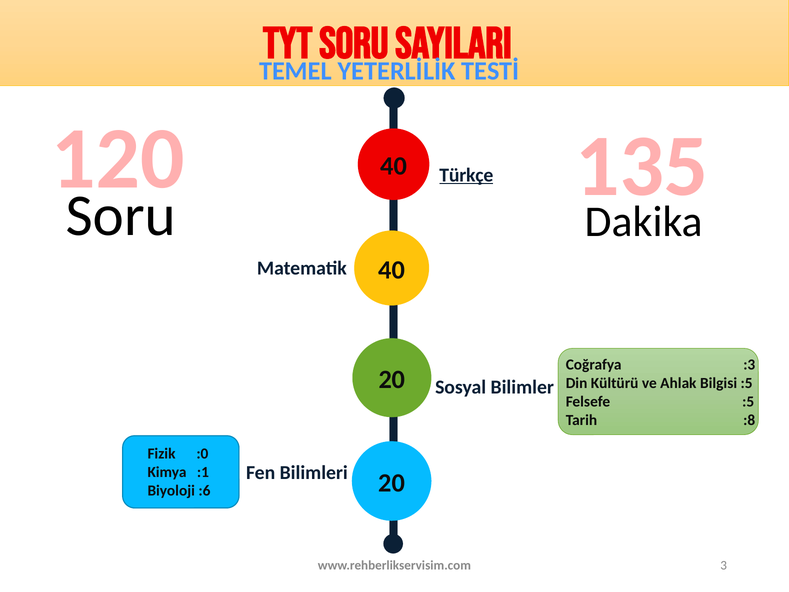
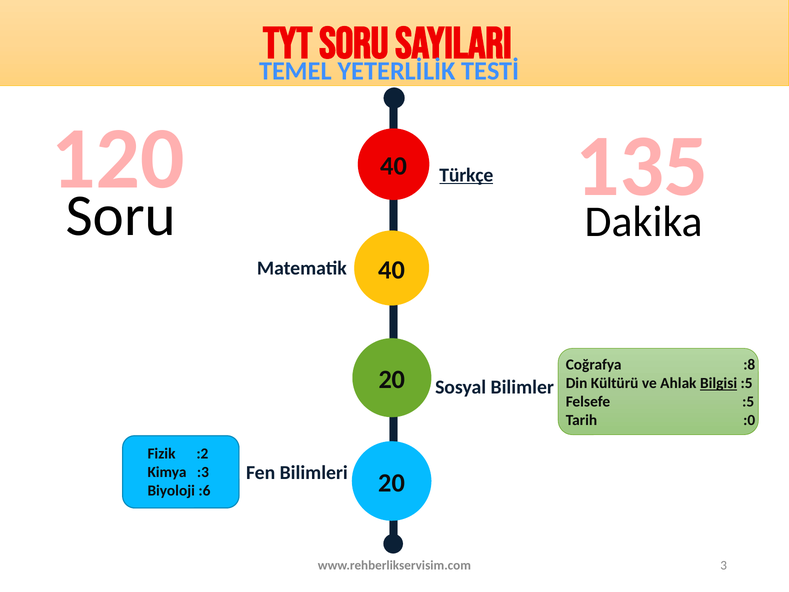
:3: :3 -> :8
Bilgisi underline: none -> present
:8: :8 -> :0
:0: :0 -> :2
:1: :1 -> :3
